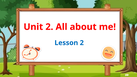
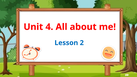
Unit 2: 2 -> 4
